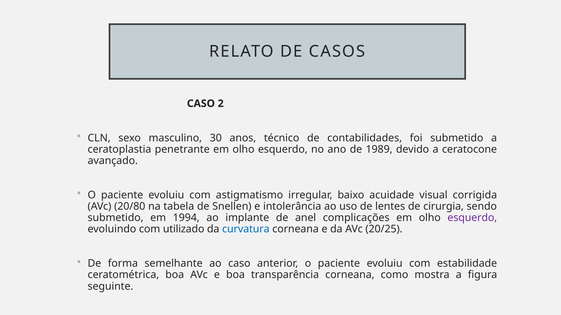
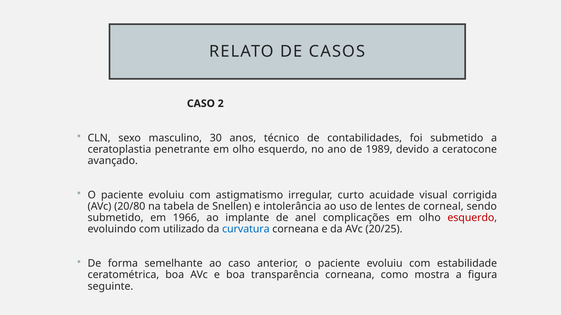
baixo: baixo -> curto
cirurgia: cirurgia -> corneal
1994: 1994 -> 1966
esquerdo at (472, 218) colour: purple -> red
